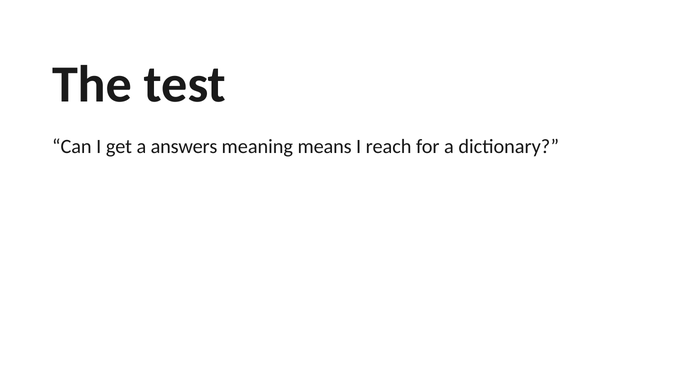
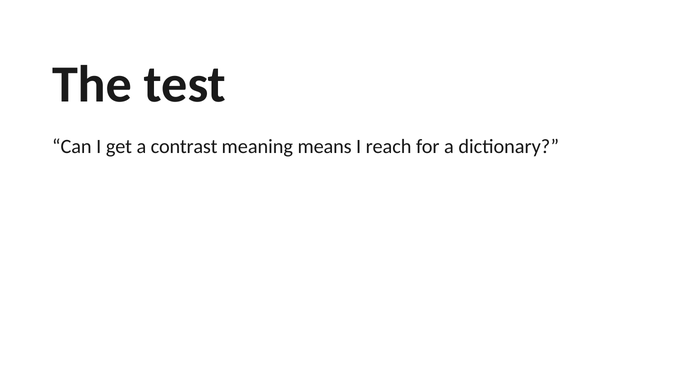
answers: answers -> contrast
